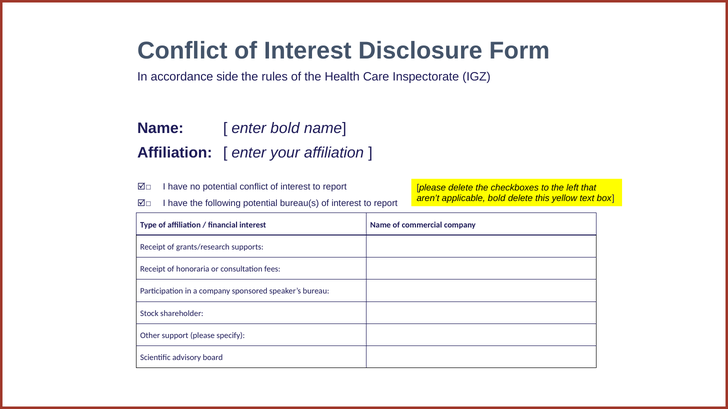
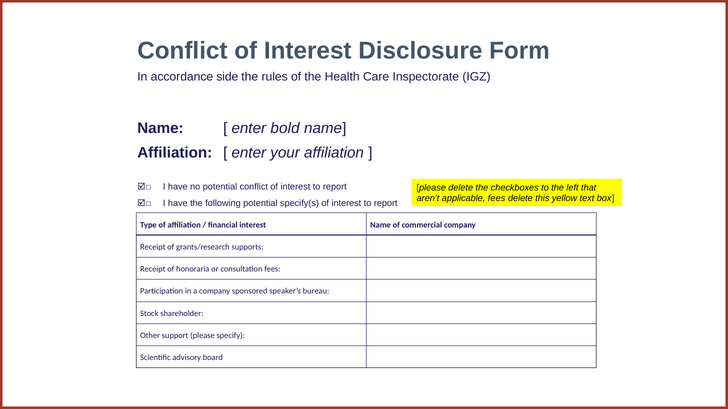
applicable bold: bold -> fees
bureau(s: bureau(s -> specify(s
